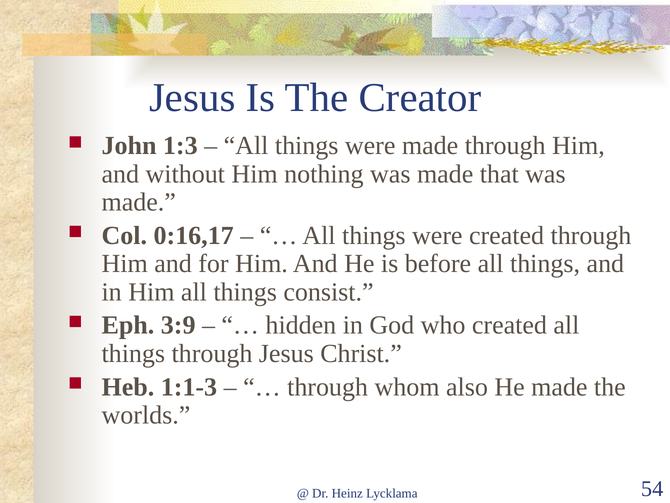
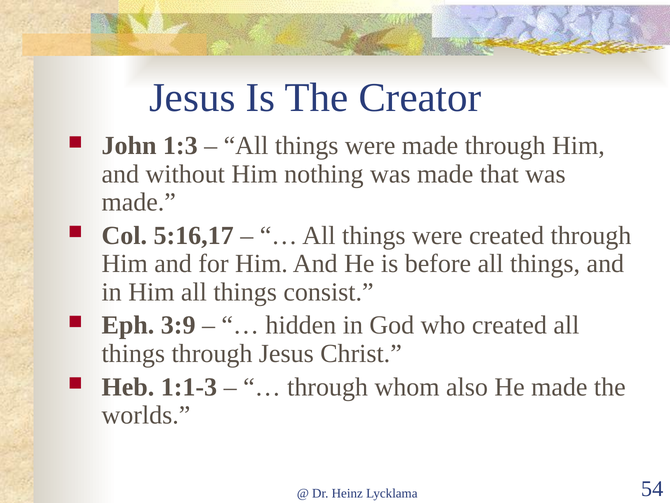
0:16,17: 0:16,17 -> 5:16,17
